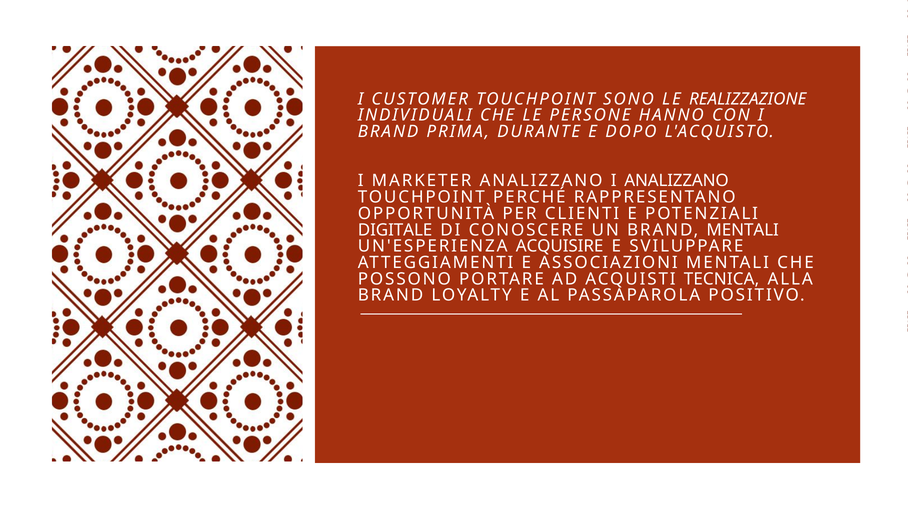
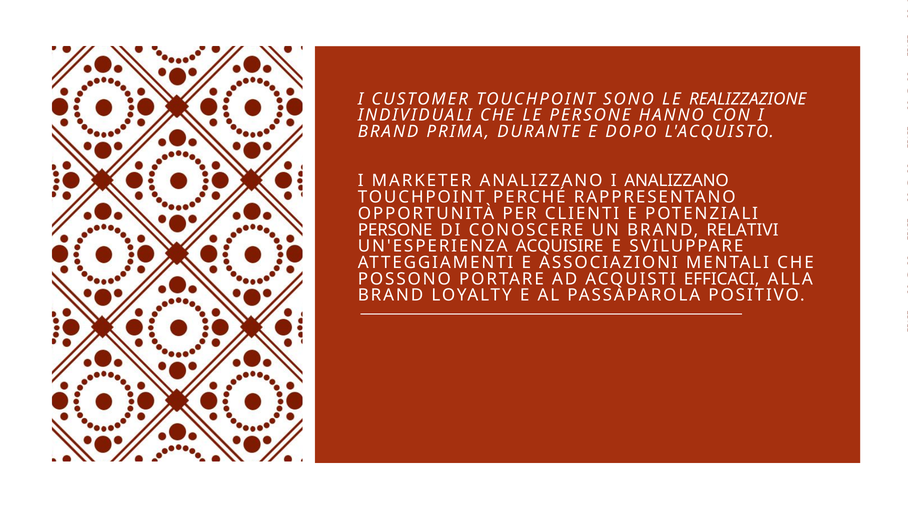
DIGITALE at (395, 230): DIGITALE -> PERSONE
BRAND MENTALI: MENTALI -> RELATIVI
TECNICA: TECNICA -> EFFICACI
